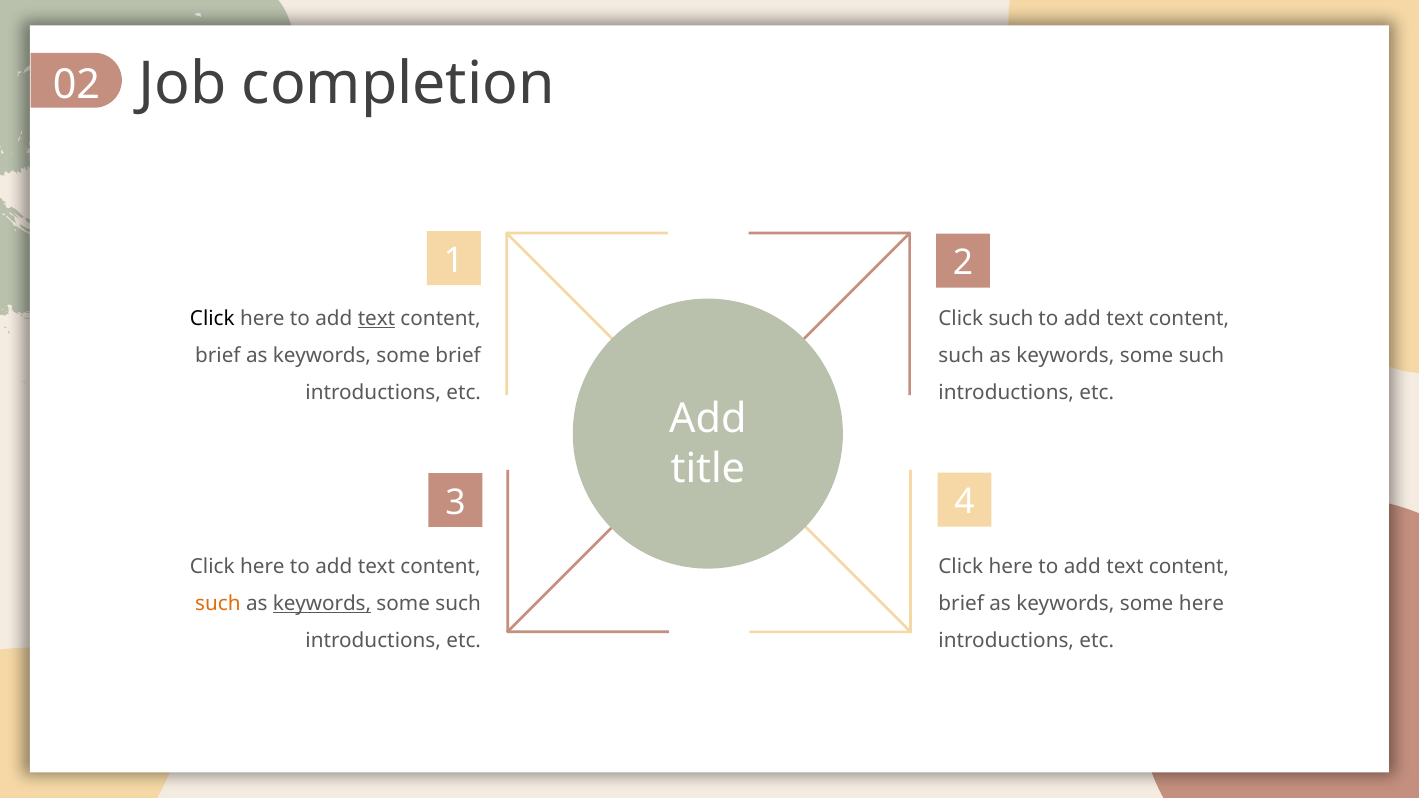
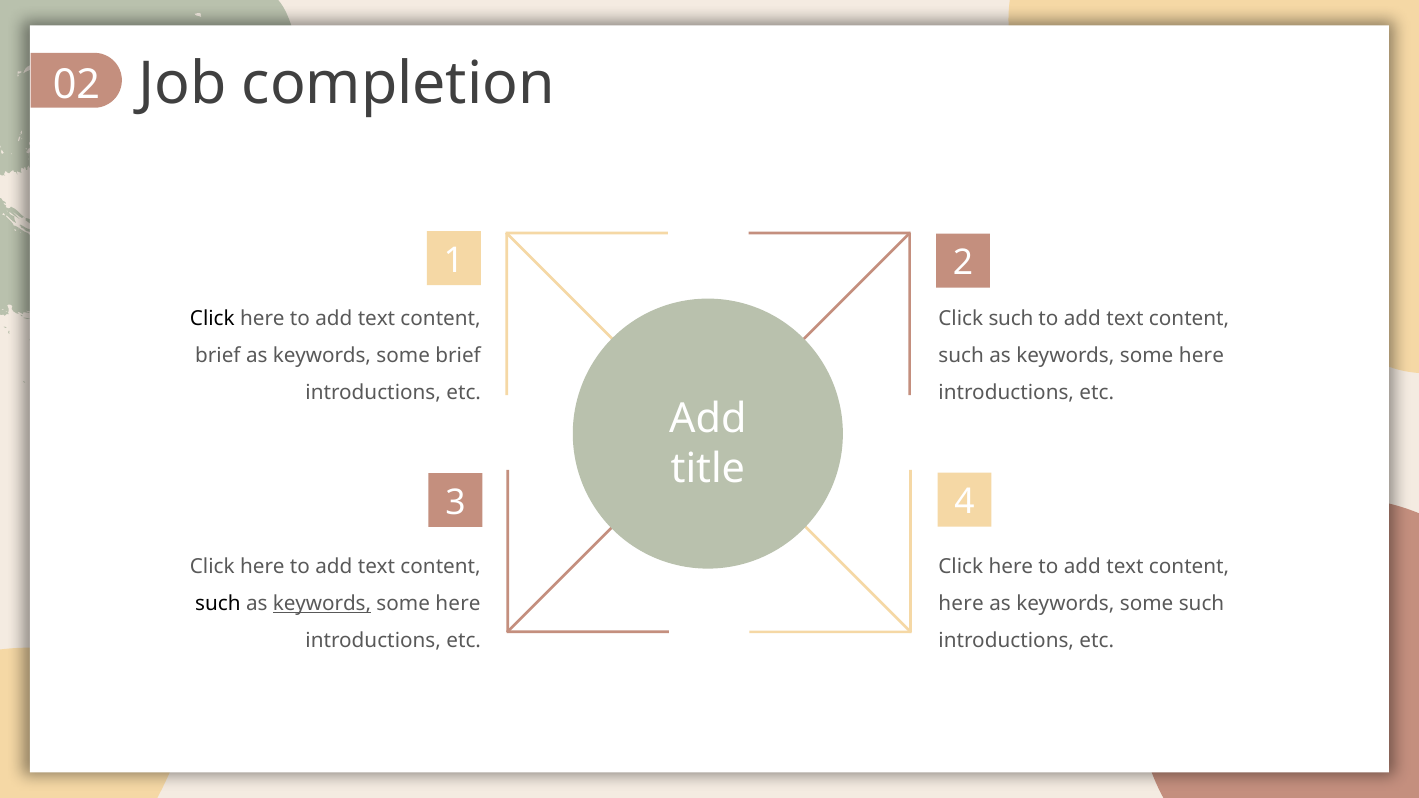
text at (376, 318) underline: present -> none
such at (1202, 356): such -> here
such at (218, 604) colour: orange -> black
such at (458, 604): such -> here
brief at (961, 604): brief -> here
some here: here -> such
